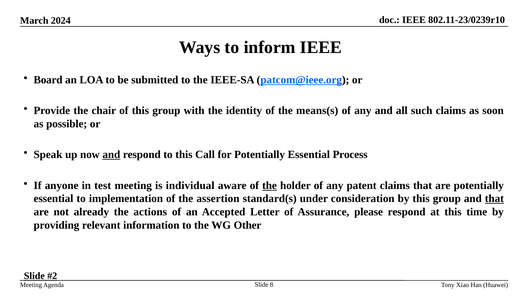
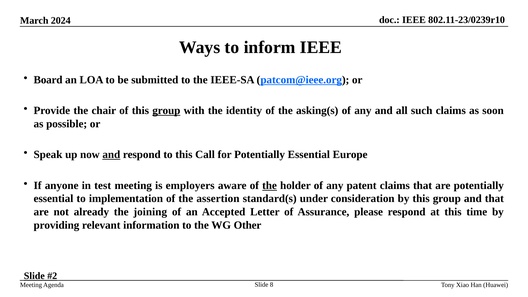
group at (166, 111) underline: none -> present
means(s: means(s -> asking(s
Process: Process -> Europe
individual: individual -> employers
that at (494, 199) underline: present -> none
actions: actions -> joining
